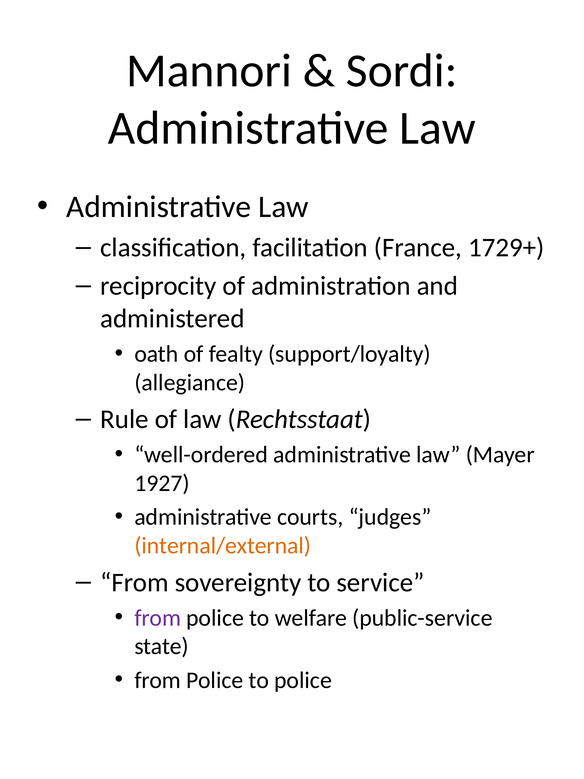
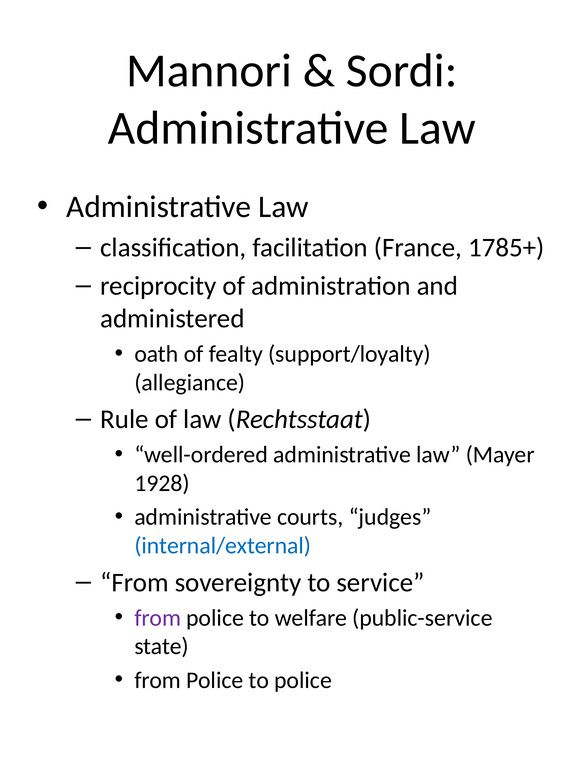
1729+: 1729+ -> 1785+
1927: 1927 -> 1928
internal/external colour: orange -> blue
